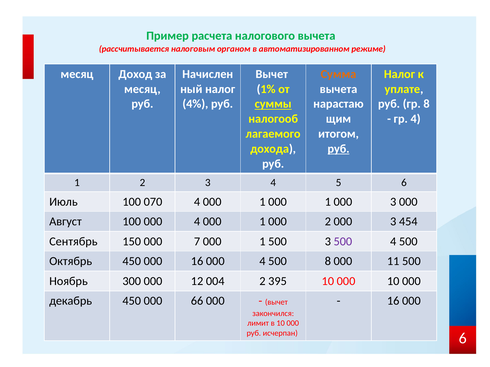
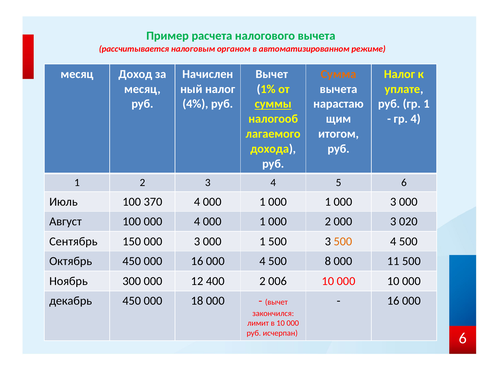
гр 8: 8 -> 1
руб at (339, 149) underline: present -> none
070: 070 -> 370
454: 454 -> 020
150 000 7: 7 -> 3
500 at (343, 242) colour: purple -> orange
004: 004 -> 400
395: 395 -> 006
66: 66 -> 18
